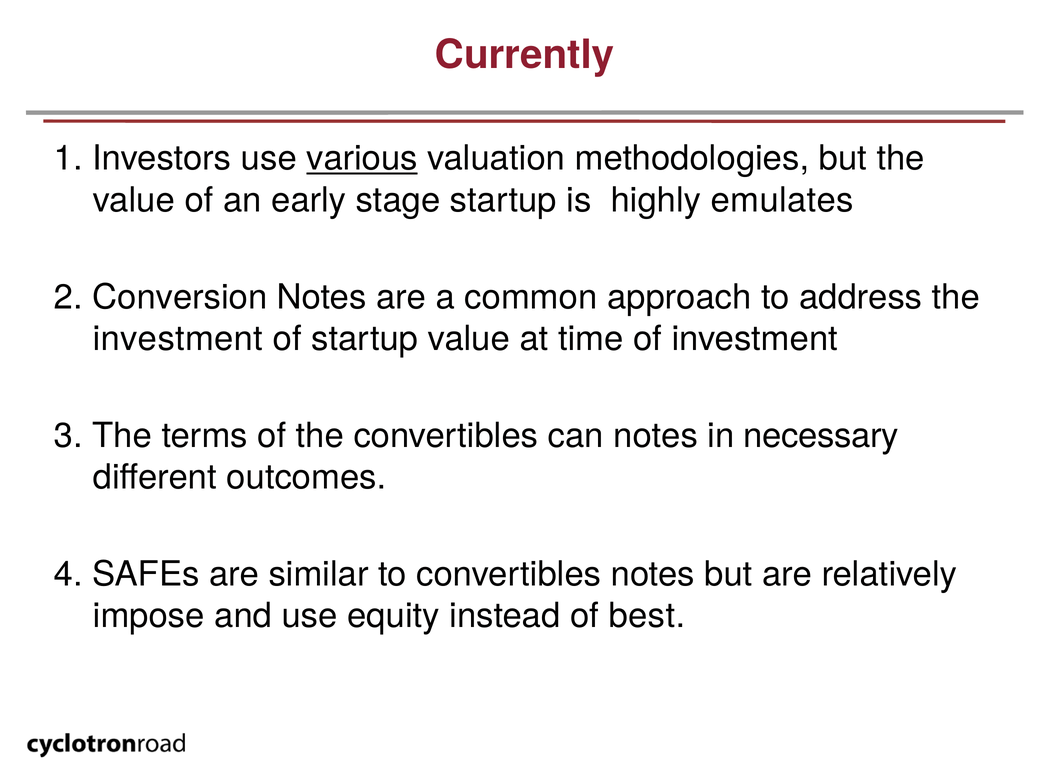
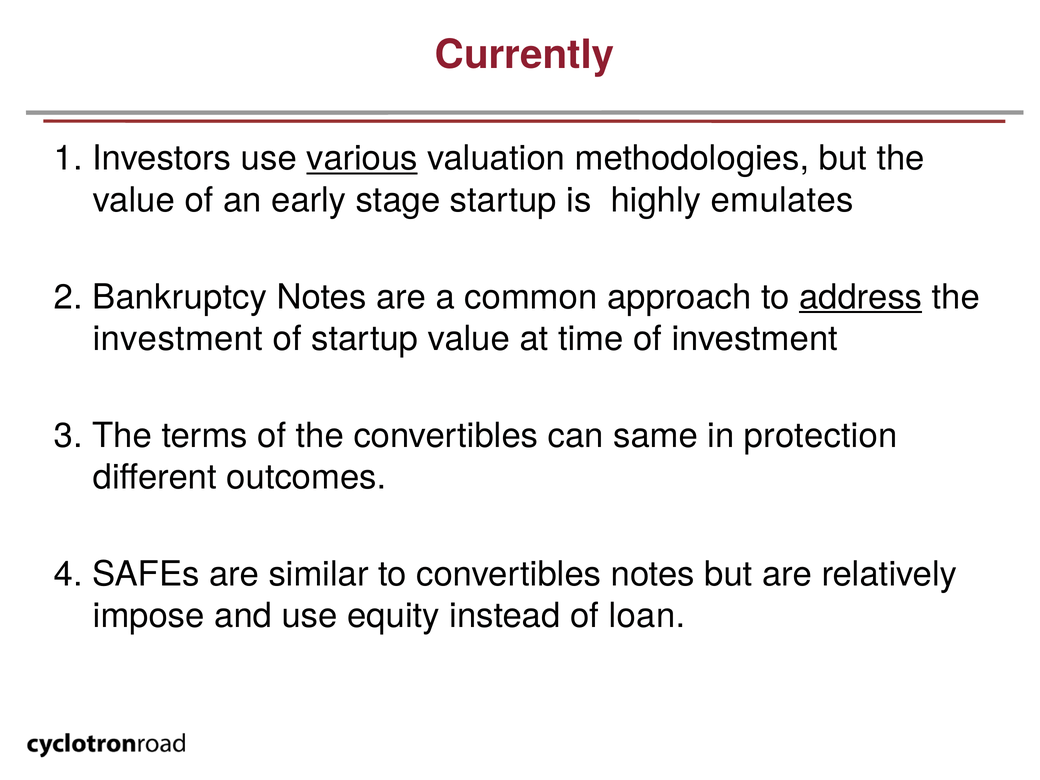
Conversion: Conversion -> Bankruptcy
address underline: none -> present
can notes: notes -> same
necessary: necessary -> protection
best: best -> loan
